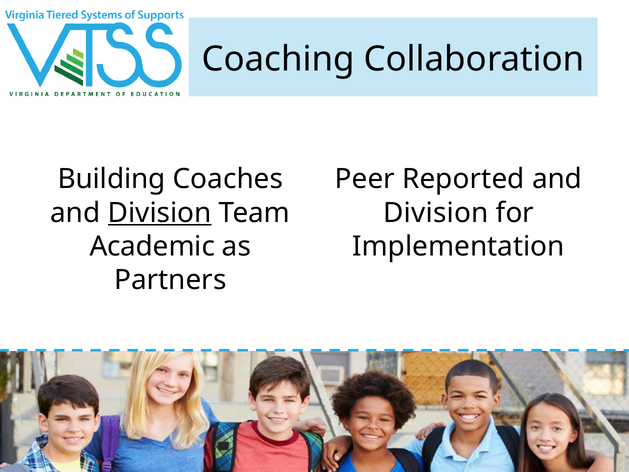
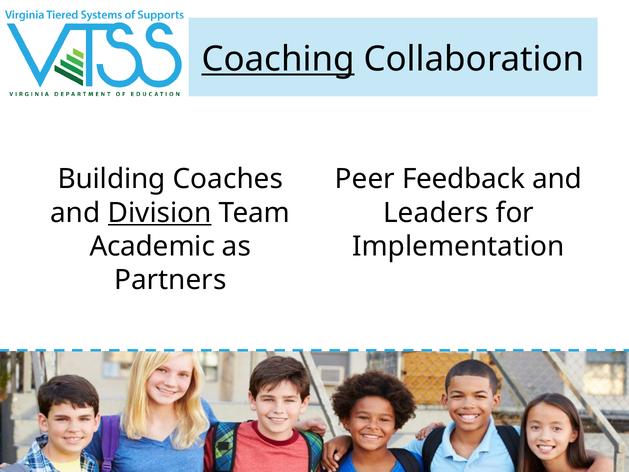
Coaching underline: none -> present
Reported: Reported -> Feedback
Division at (436, 213): Division -> Leaders
